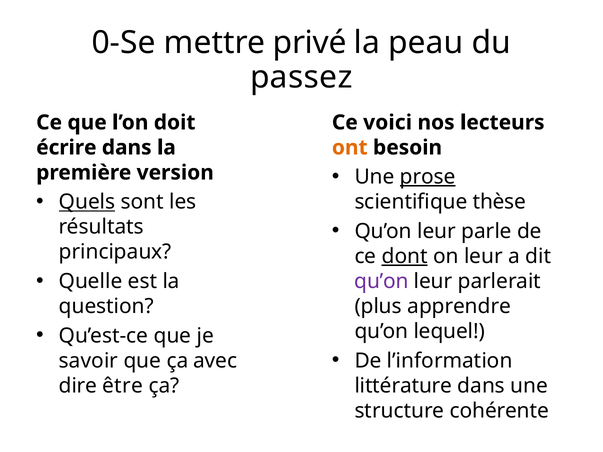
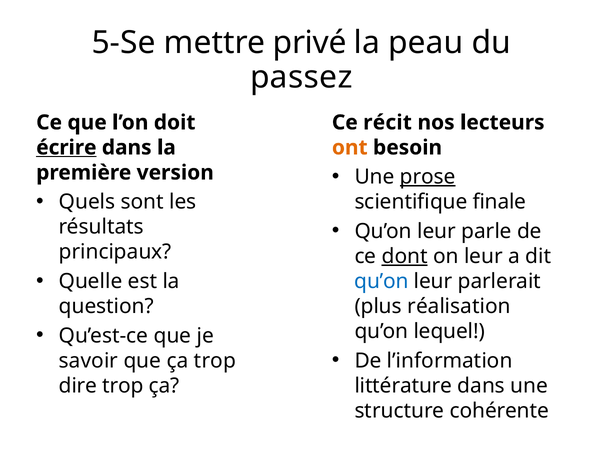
0-Se: 0-Se -> 5-Se
voici: voici -> récit
écrire underline: none -> present
Quels underline: present -> none
thèse: thèse -> finale
qu’on at (381, 281) colour: purple -> blue
apprendre: apprendre -> réalisation
ça avec: avec -> trop
dire être: être -> trop
